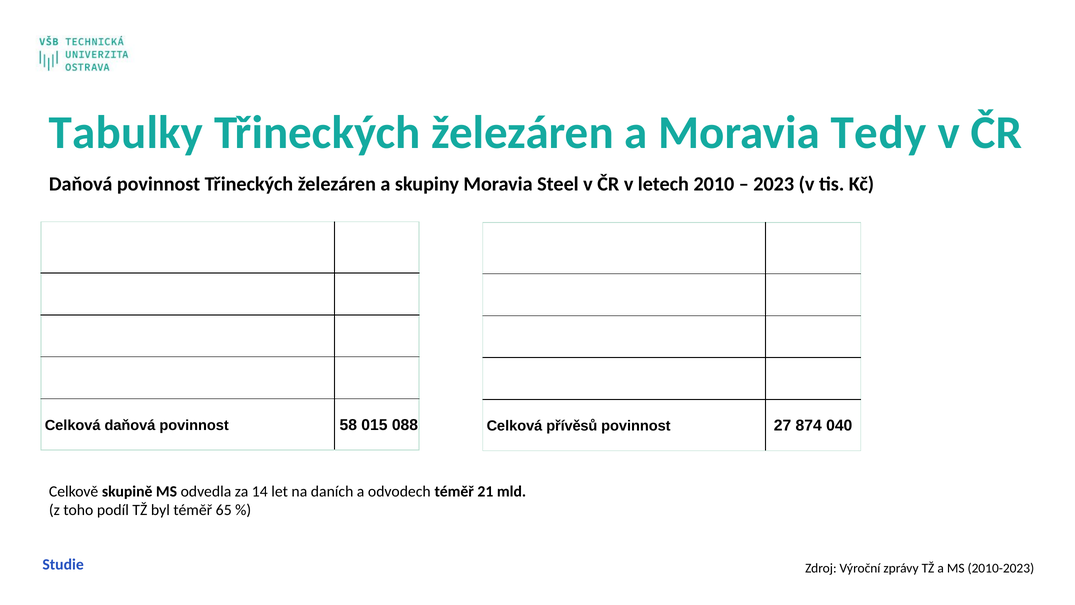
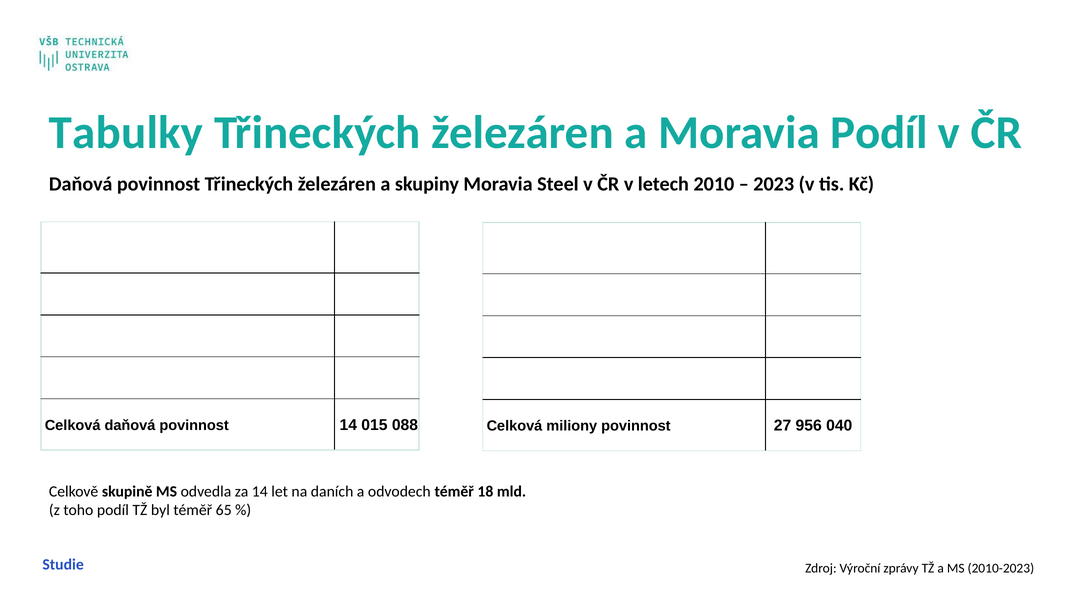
Moravia Tedy: Tedy -> Podíl
povinnost 58: 58 -> 14
přívěsů: přívěsů -> miliony
874: 874 -> 956
téměř 21: 21 -> 18
